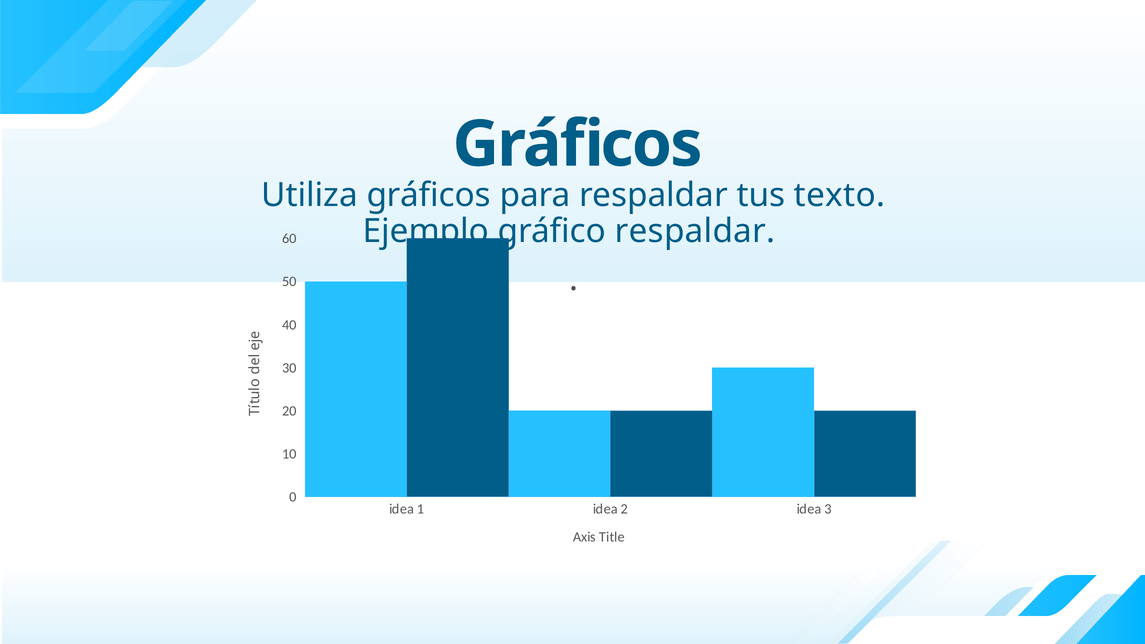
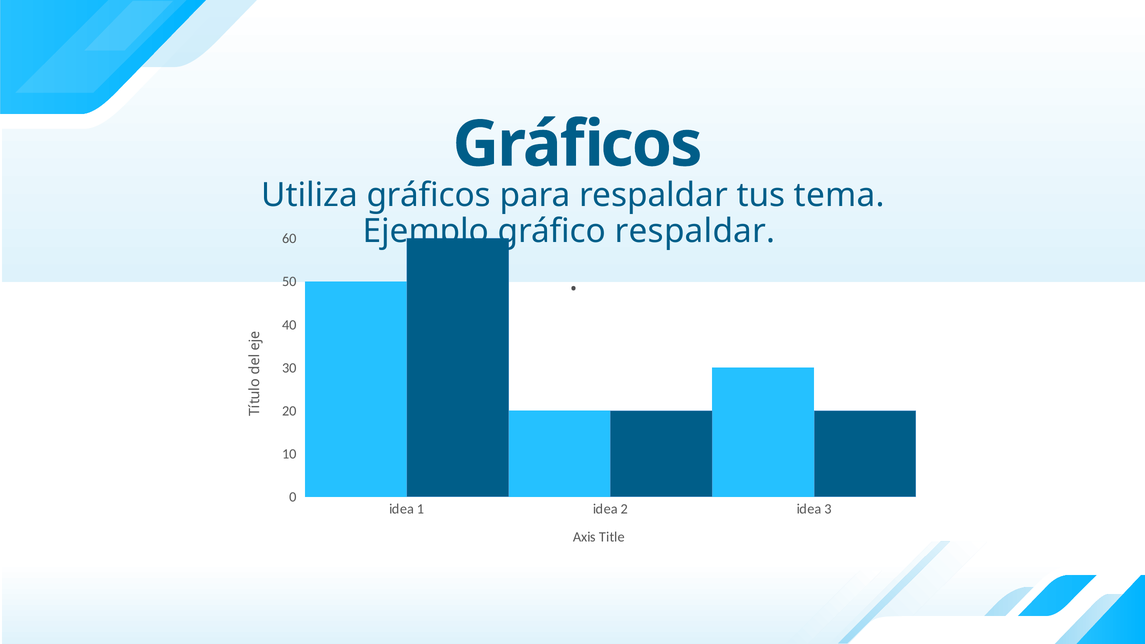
texto: texto -> tema
